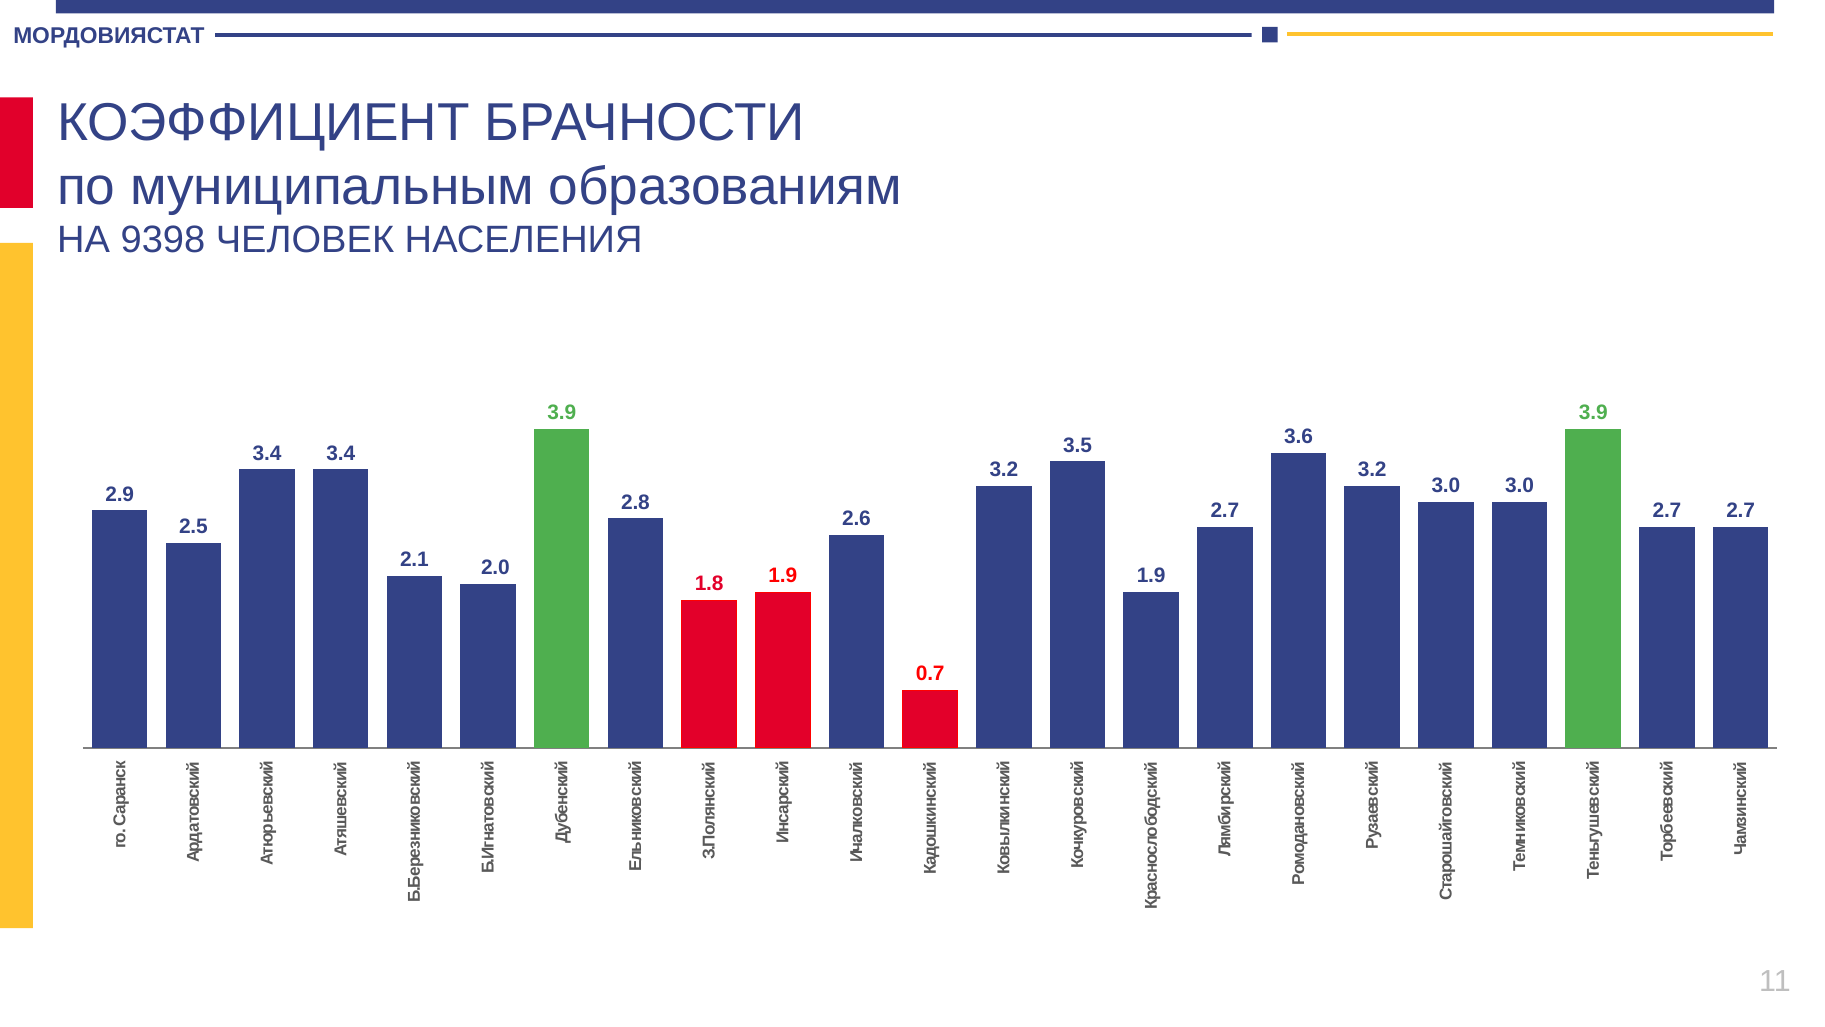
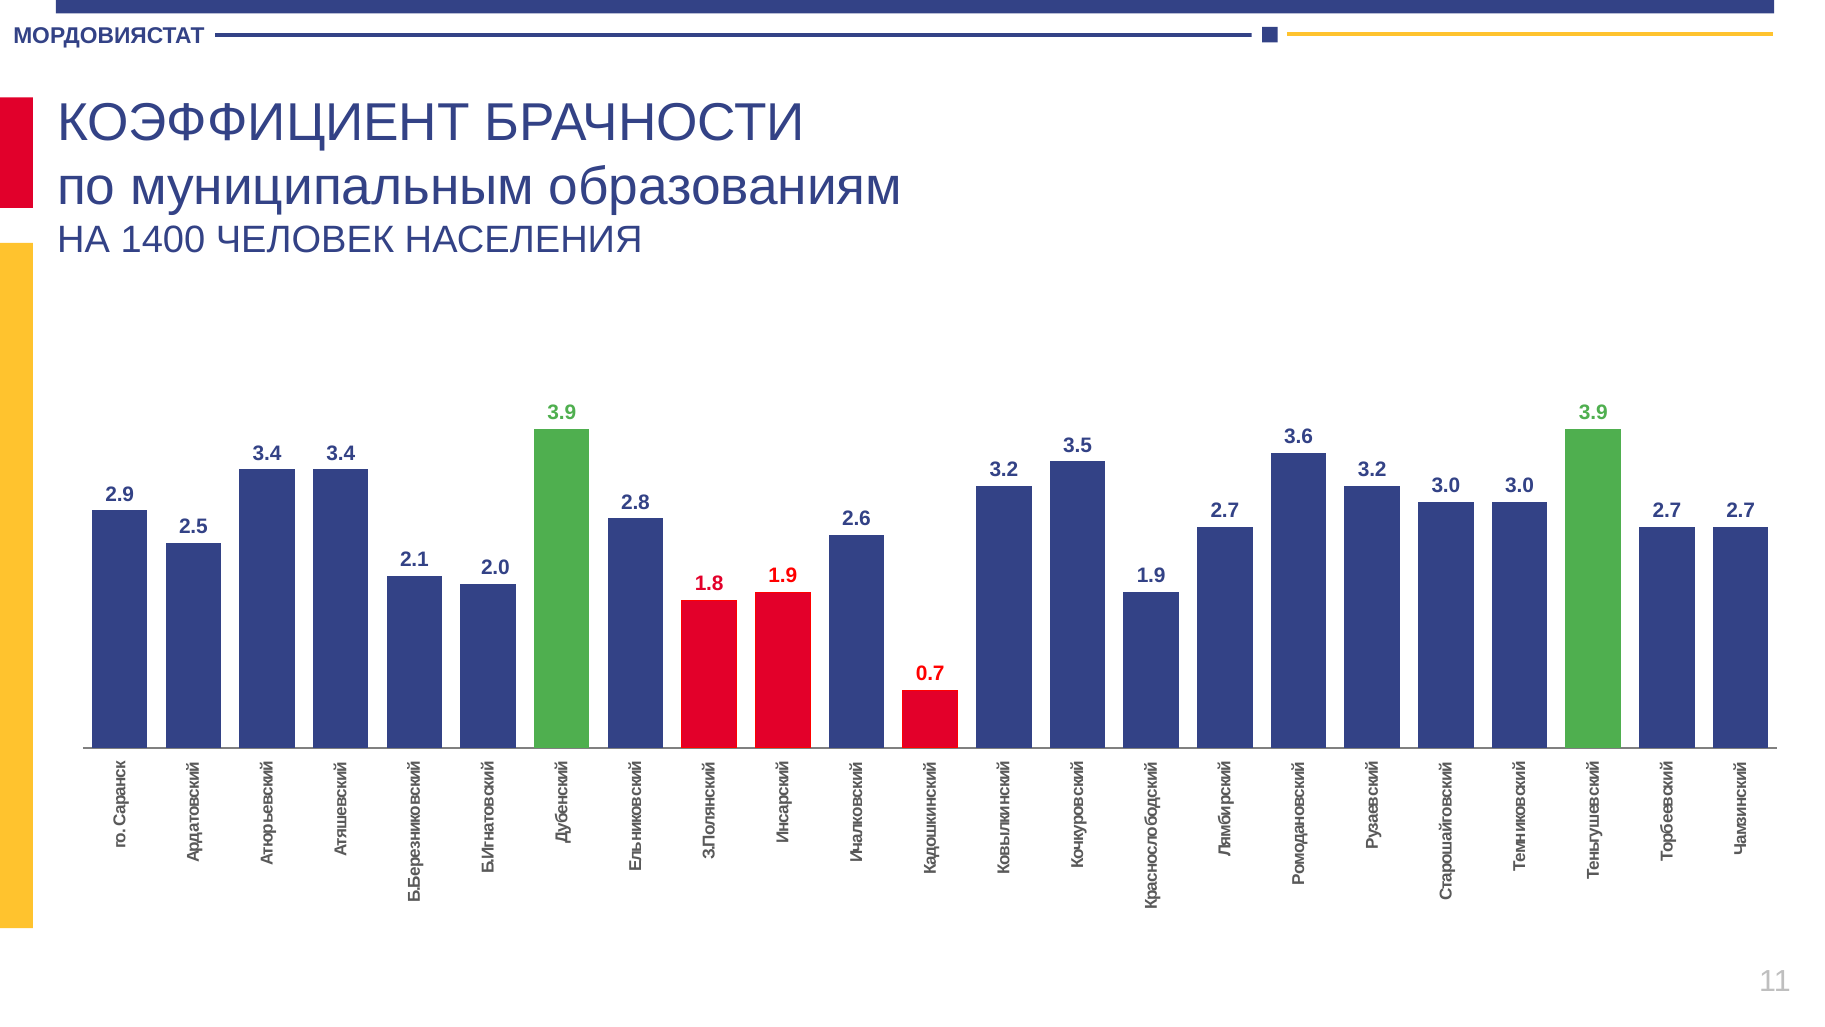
9398: 9398 -> 1400
